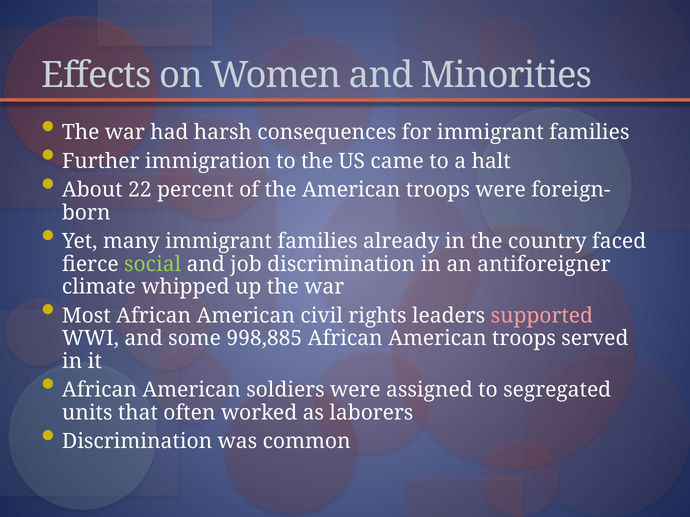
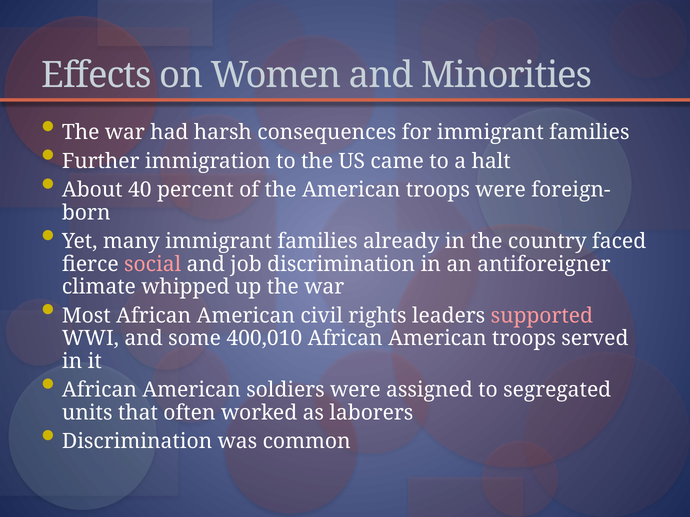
22: 22 -> 40
social colour: light green -> pink
998,885: 998,885 -> 400,010
